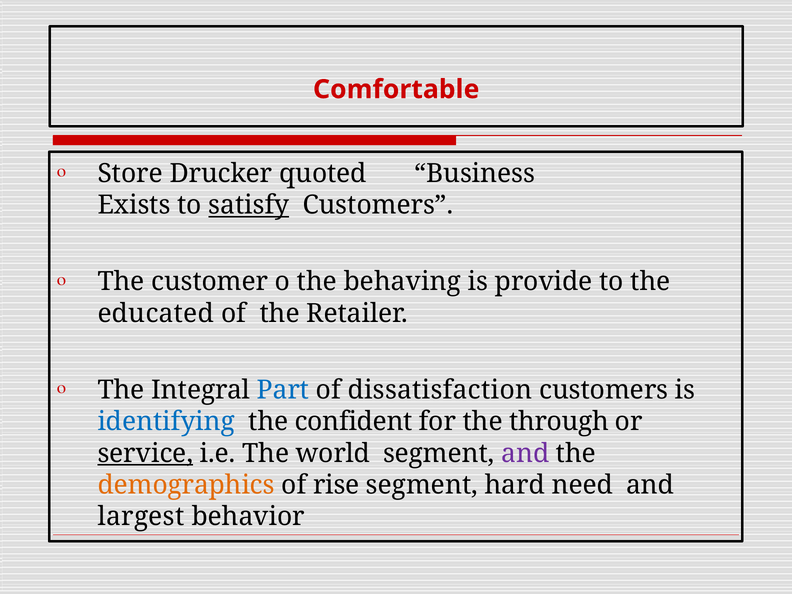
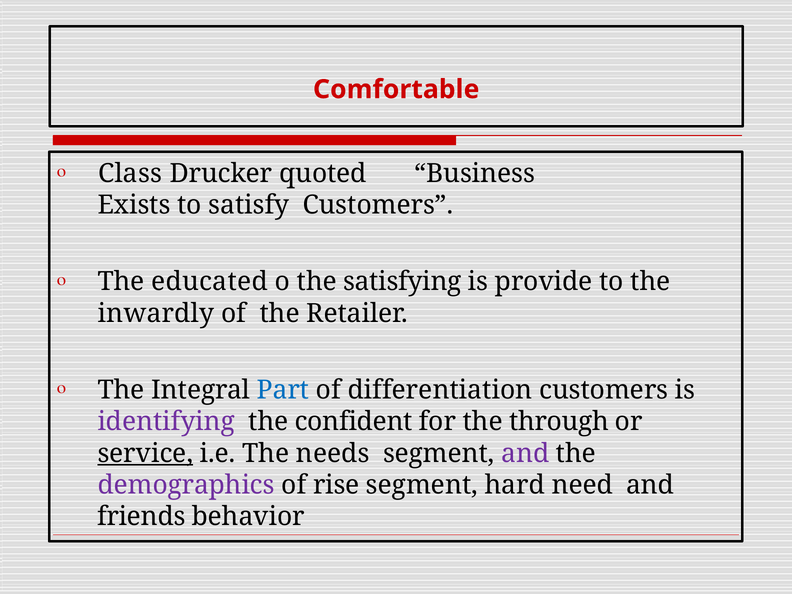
Store: Store -> Class
satisfy underline: present -> none
customer: customer -> educated
behaving: behaving -> satisfying
educated: educated -> inwardly
dissatisfaction: dissatisfaction -> differentiation
identifying colour: blue -> purple
world: world -> needs
demographics colour: orange -> purple
largest: largest -> friends
